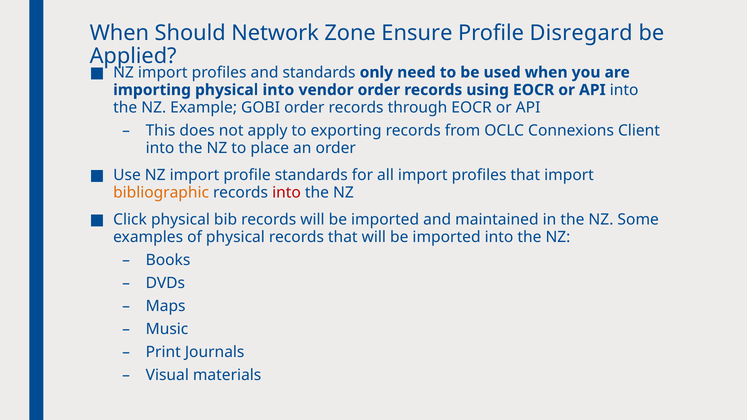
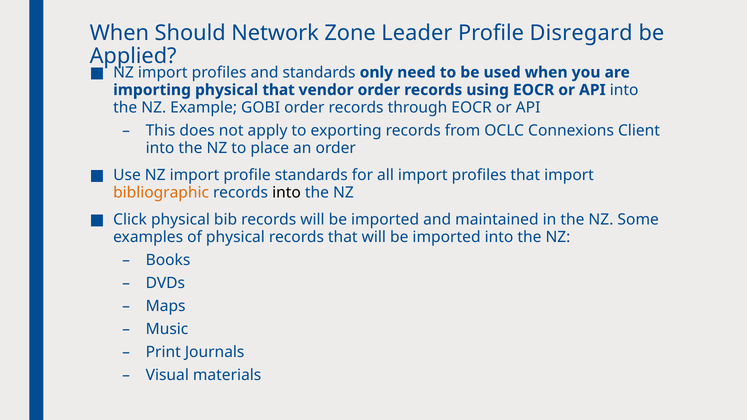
Ensure: Ensure -> Leader
physical into: into -> that
into at (286, 193) colour: red -> black
